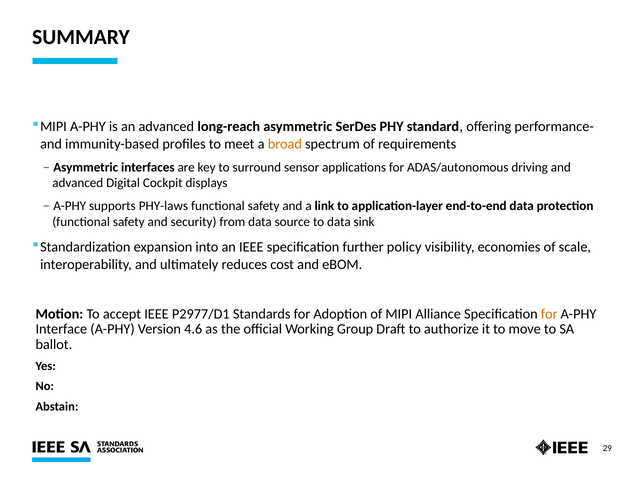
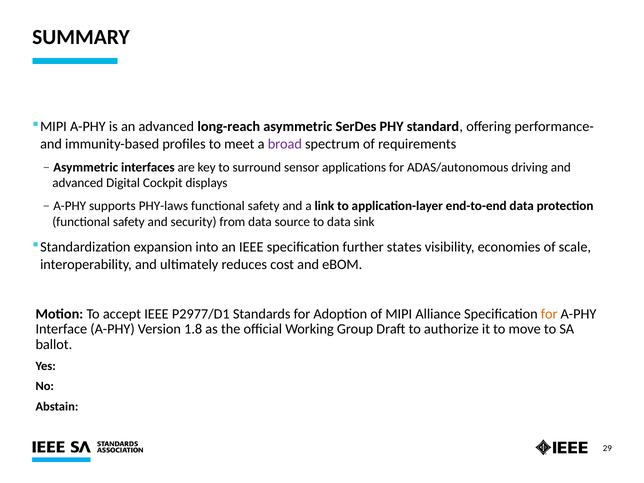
broad colour: orange -> purple
policy: policy -> states
4.6: 4.6 -> 1.8
